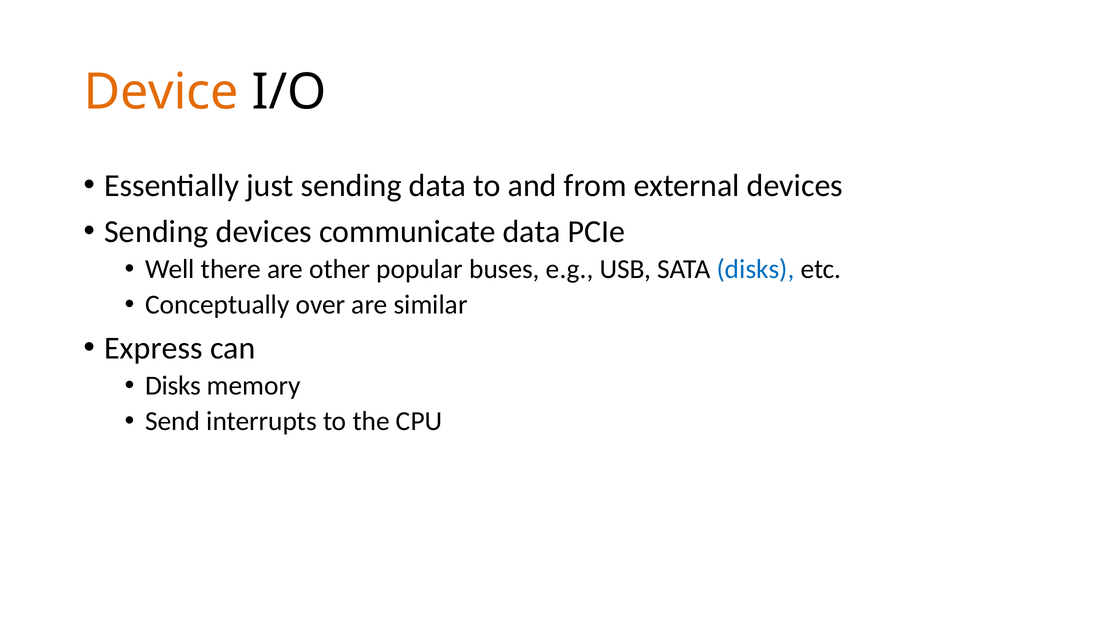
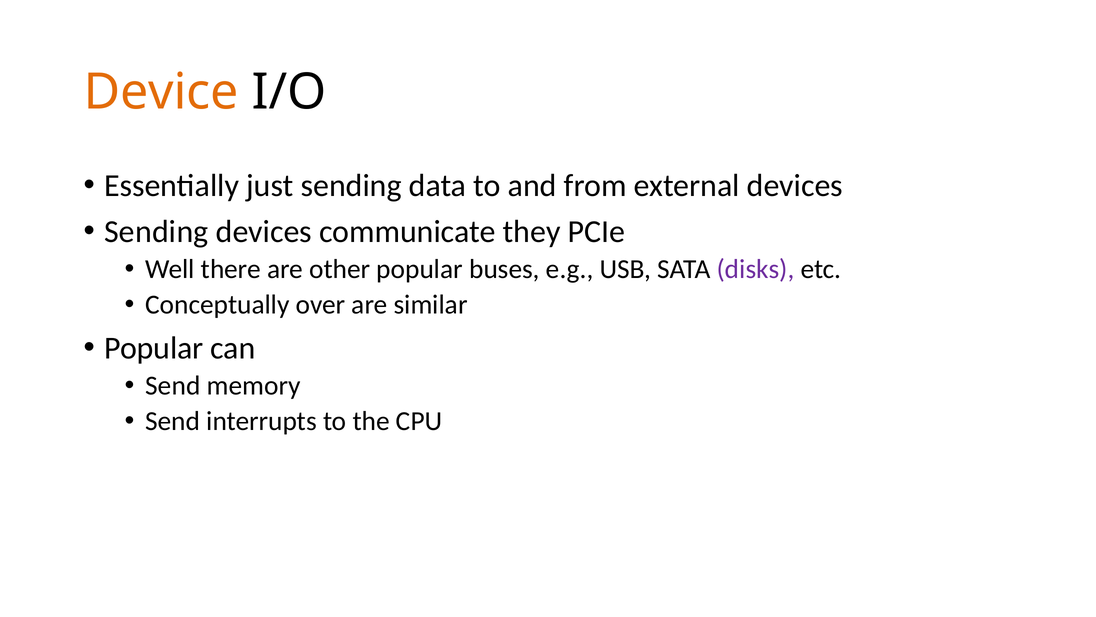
communicate data: data -> they
disks at (756, 269) colour: blue -> purple
Express at (154, 348): Express -> Popular
Disks at (173, 386): Disks -> Send
